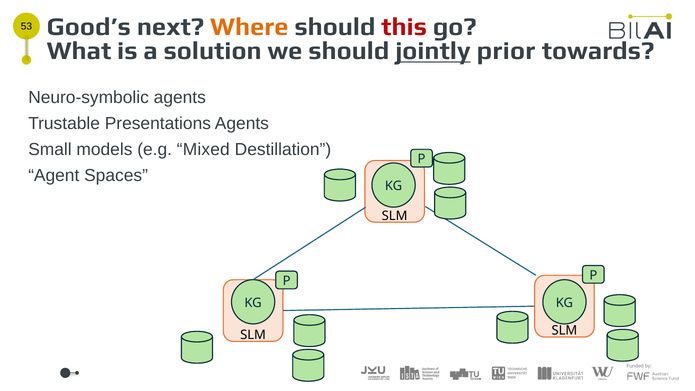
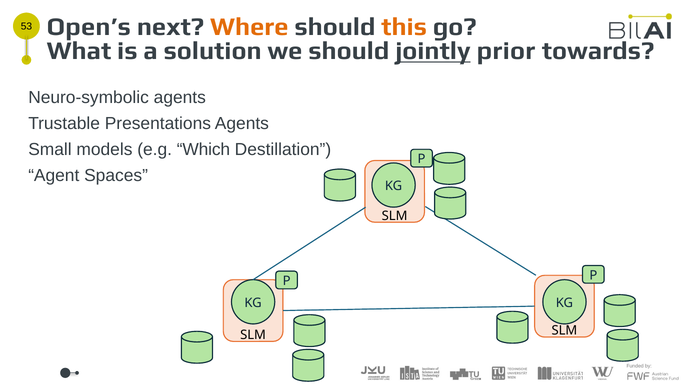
Good’s: Good’s -> Open’s
this colour: red -> orange
Mixed: Mixed -> Which
